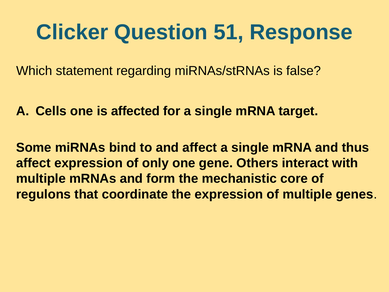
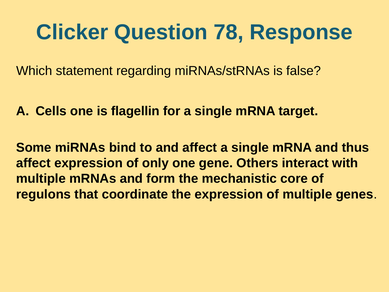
51: 51 -> 78
affected: affected -> flagellin
